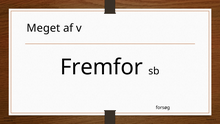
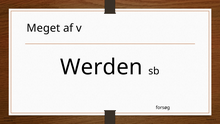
Fremfor: Fremfor -> Werden
